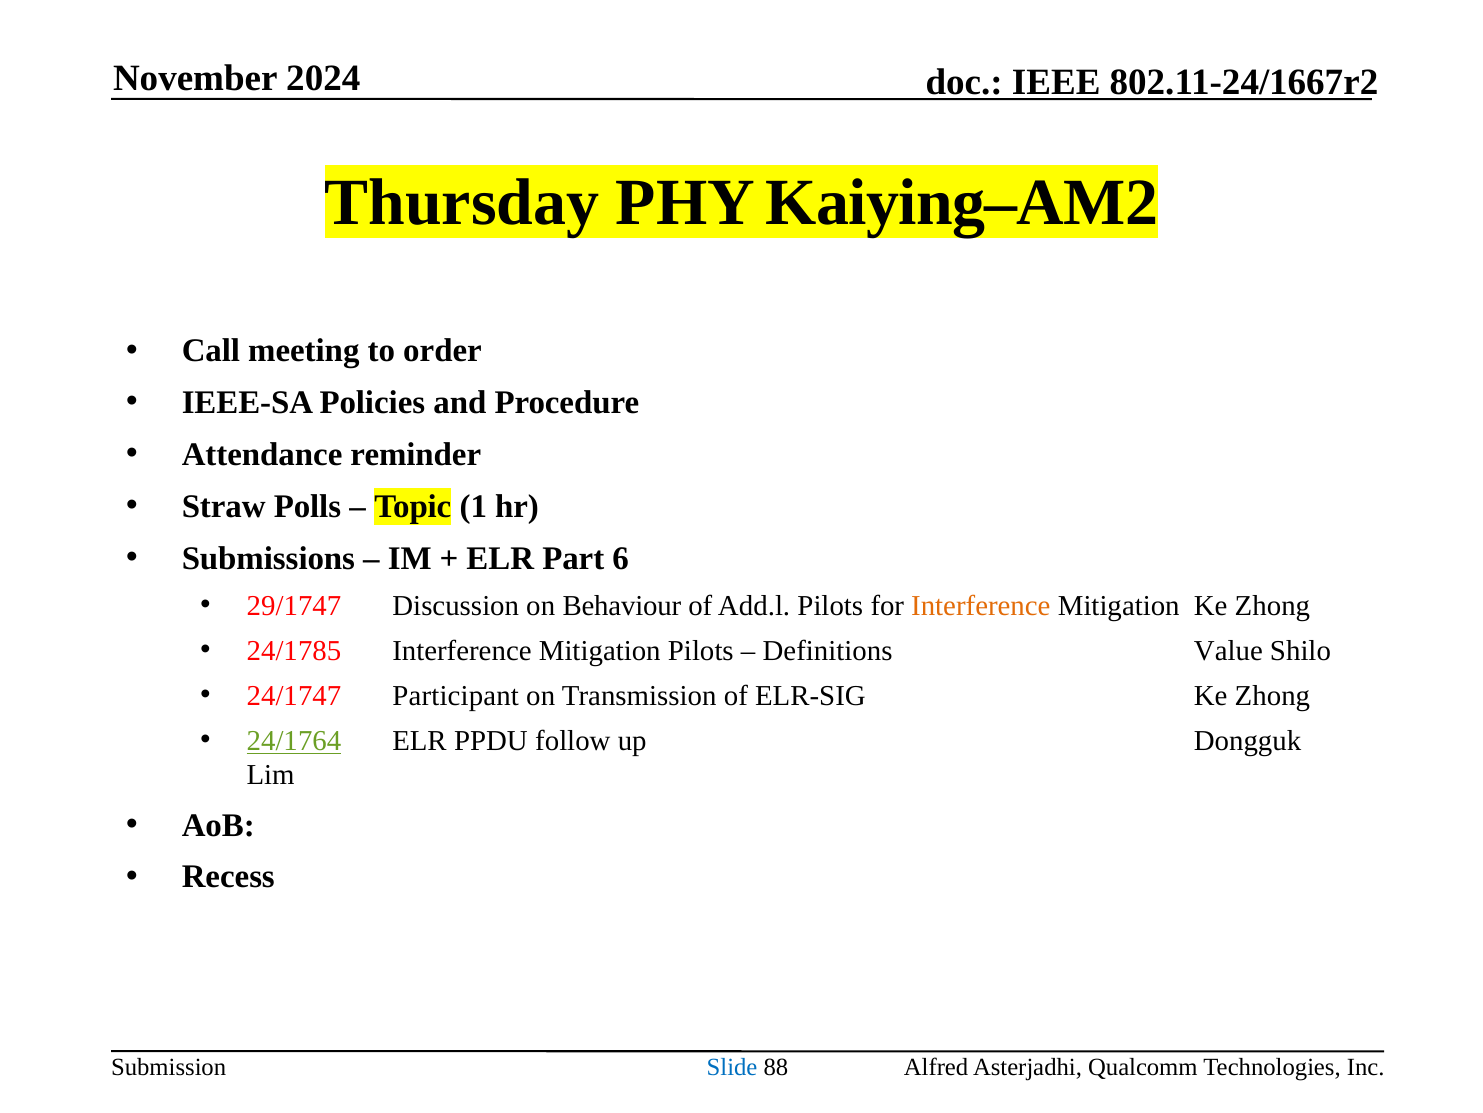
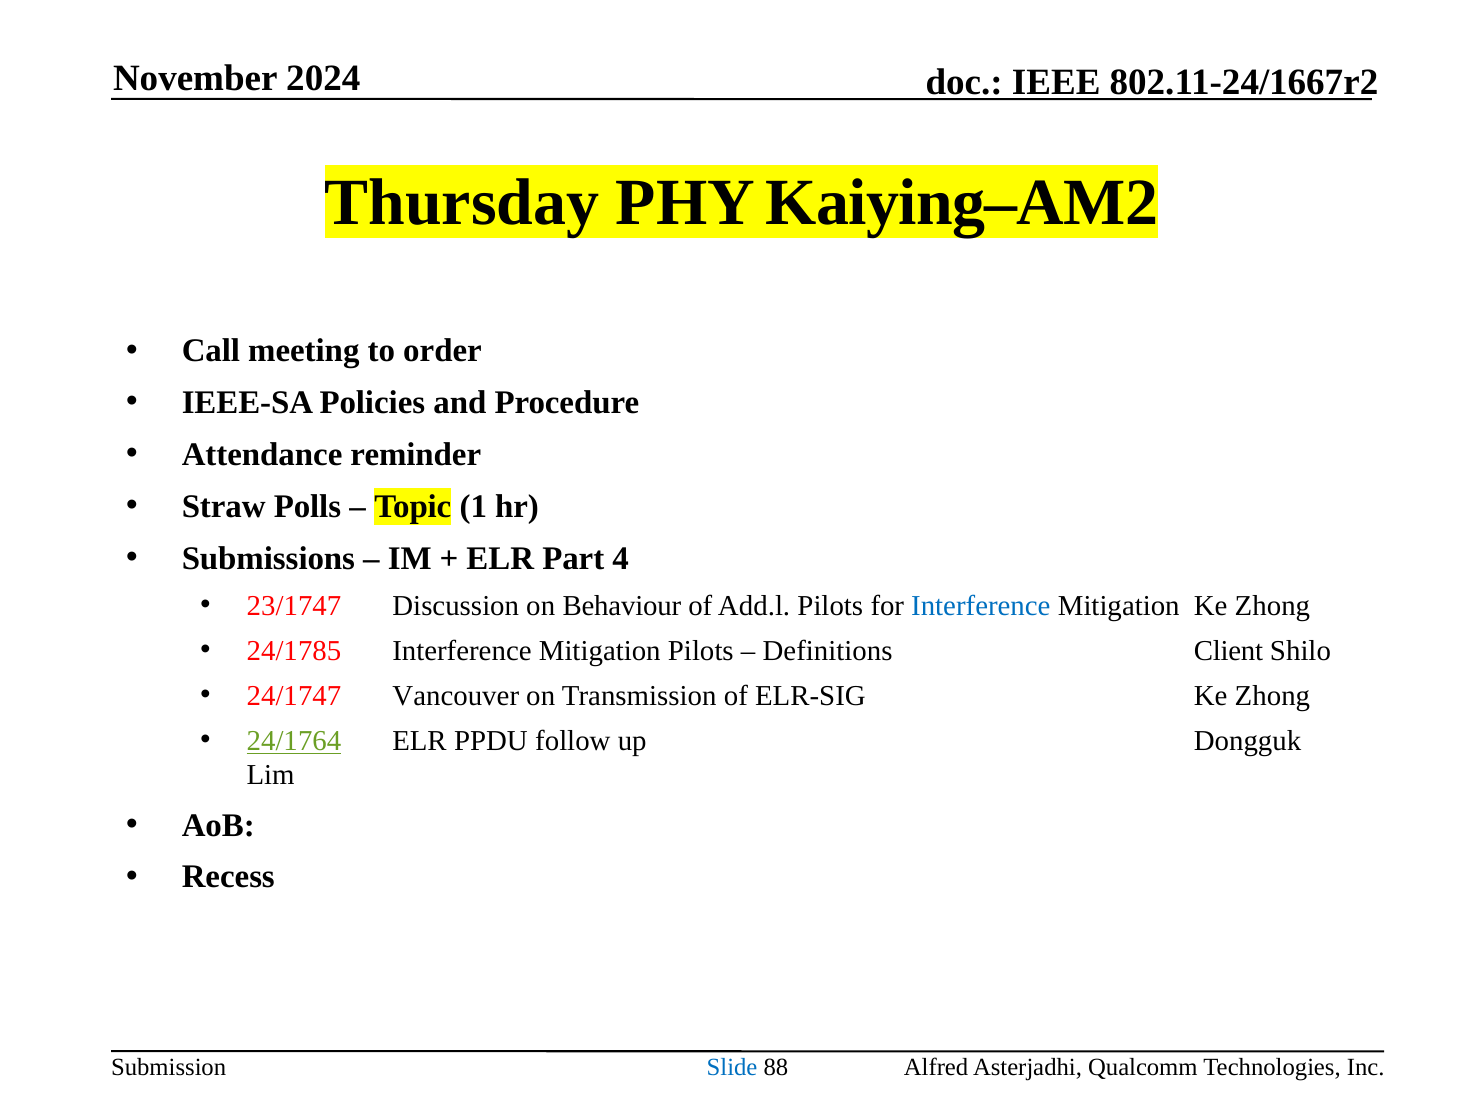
6: 6 -> 4
29/1747: 29/1747 -> 23/1747
Interference at (981, 606) colour: orange -> blue
Value: Value -> Client
Participant: Participant -> Vancouver
